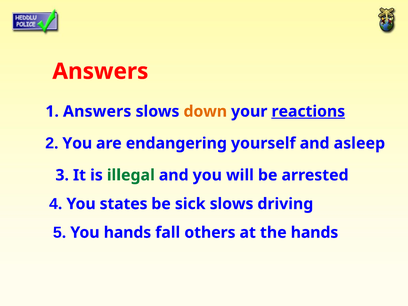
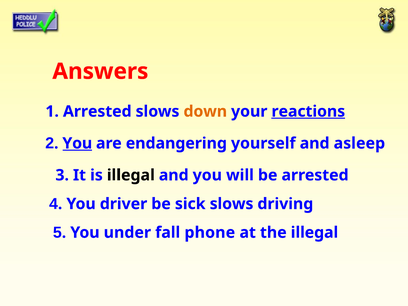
1 Answers: Answers -> Arrested
You at (77, 143) underline: none -> present
illegal at (131, 175) colour: green -> black
states: states -> driver
You hands: hands -> under
others: others -> phone
the hands: hands -> illegal
